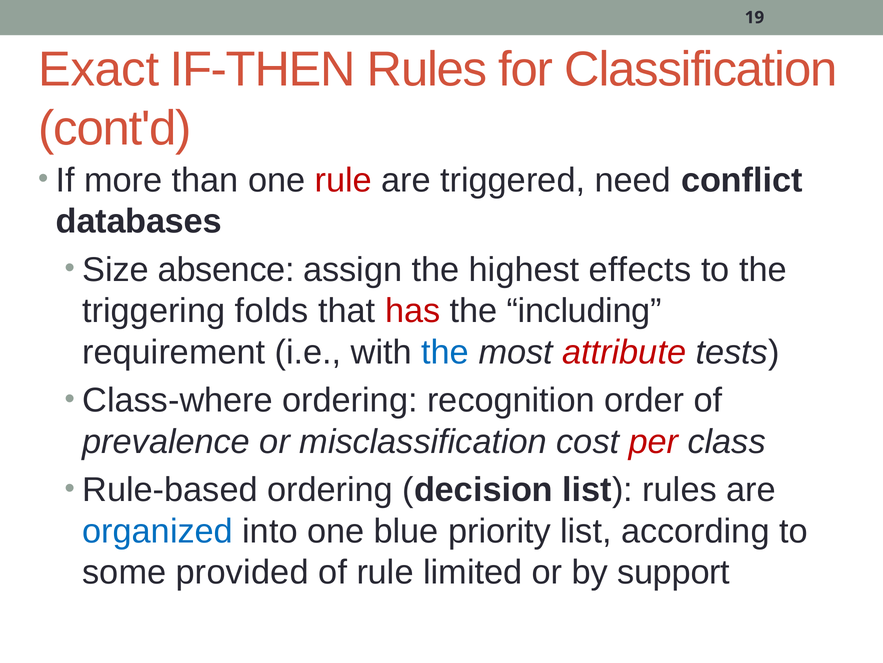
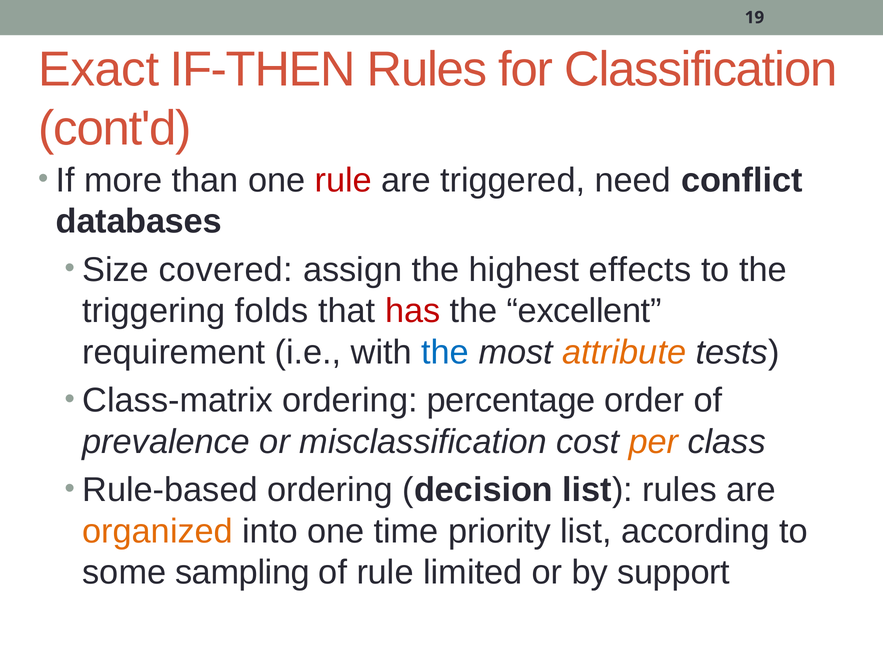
absence: absence -> covered
including: including -> excellent
attribute colour: red -> orange
Class-where: Class-where -> Class-matrix
recognition: recognition -> percentage
per colour: red -> orange
organized colour: blue -> orange
blue: blue -> time
provided: provided -> sampling
